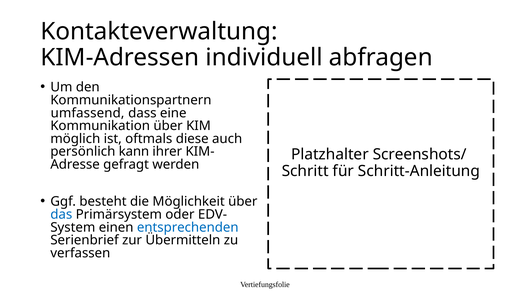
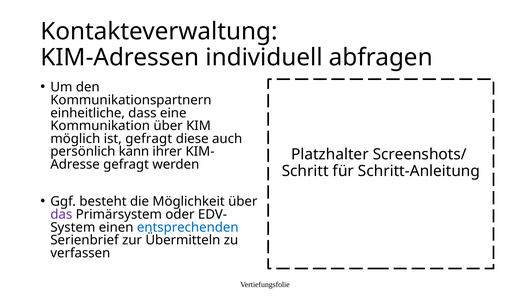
umfassend: umfassend -> einheitliche
ist oftmals: oftmals -> gefragt
das colour: blue -> purple
